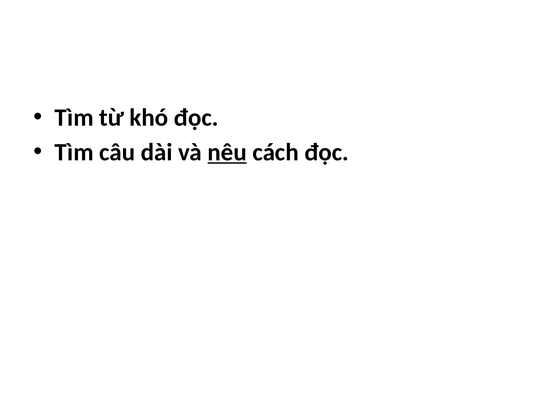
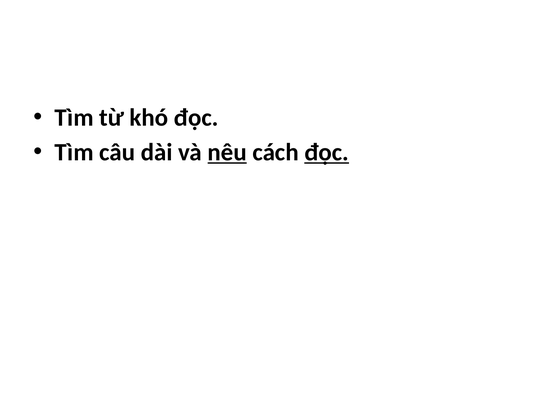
đọc at (327, 152) underline: none -> present
